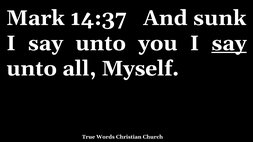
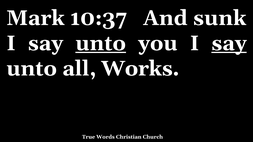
14:37: 14:37 -> 10:37
unto at (101, 43) underline: none -> present
Myself: Myself -> Works
